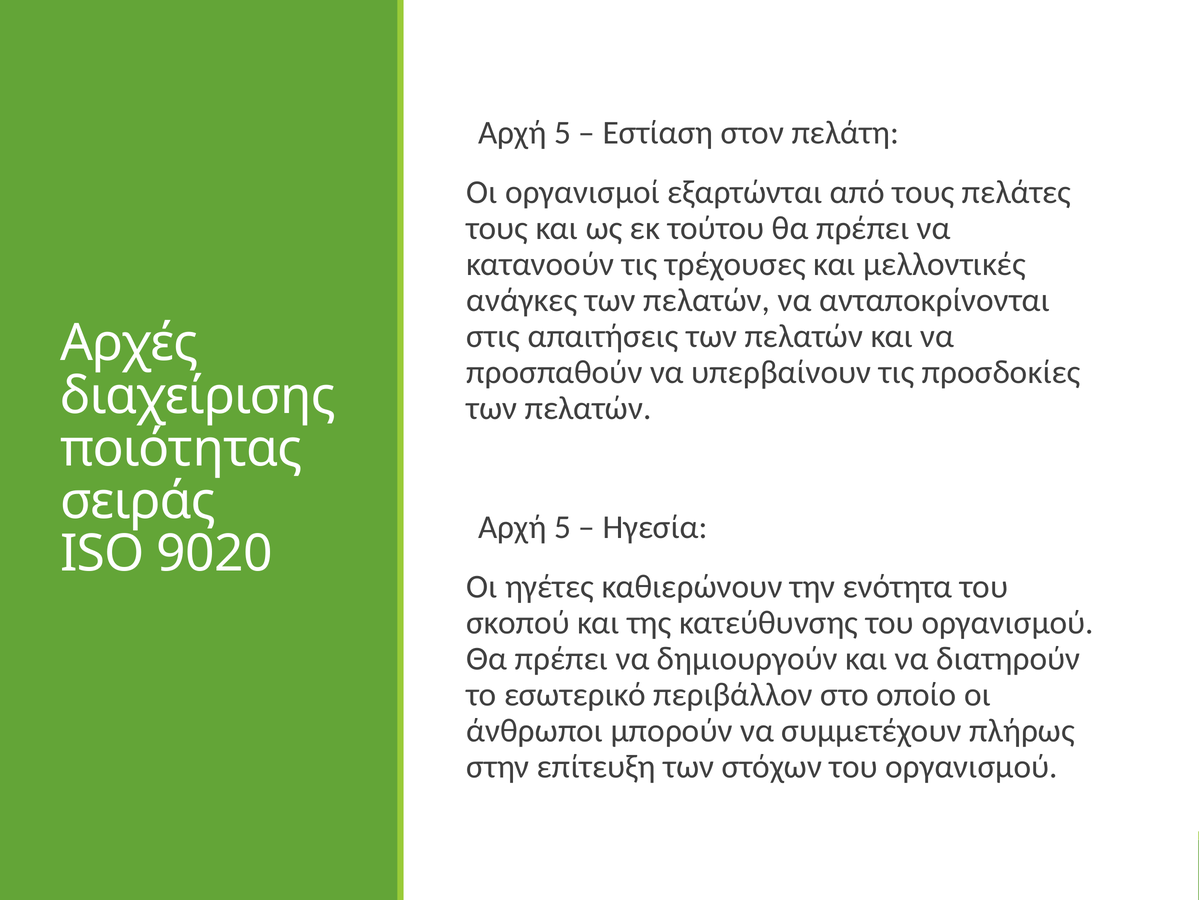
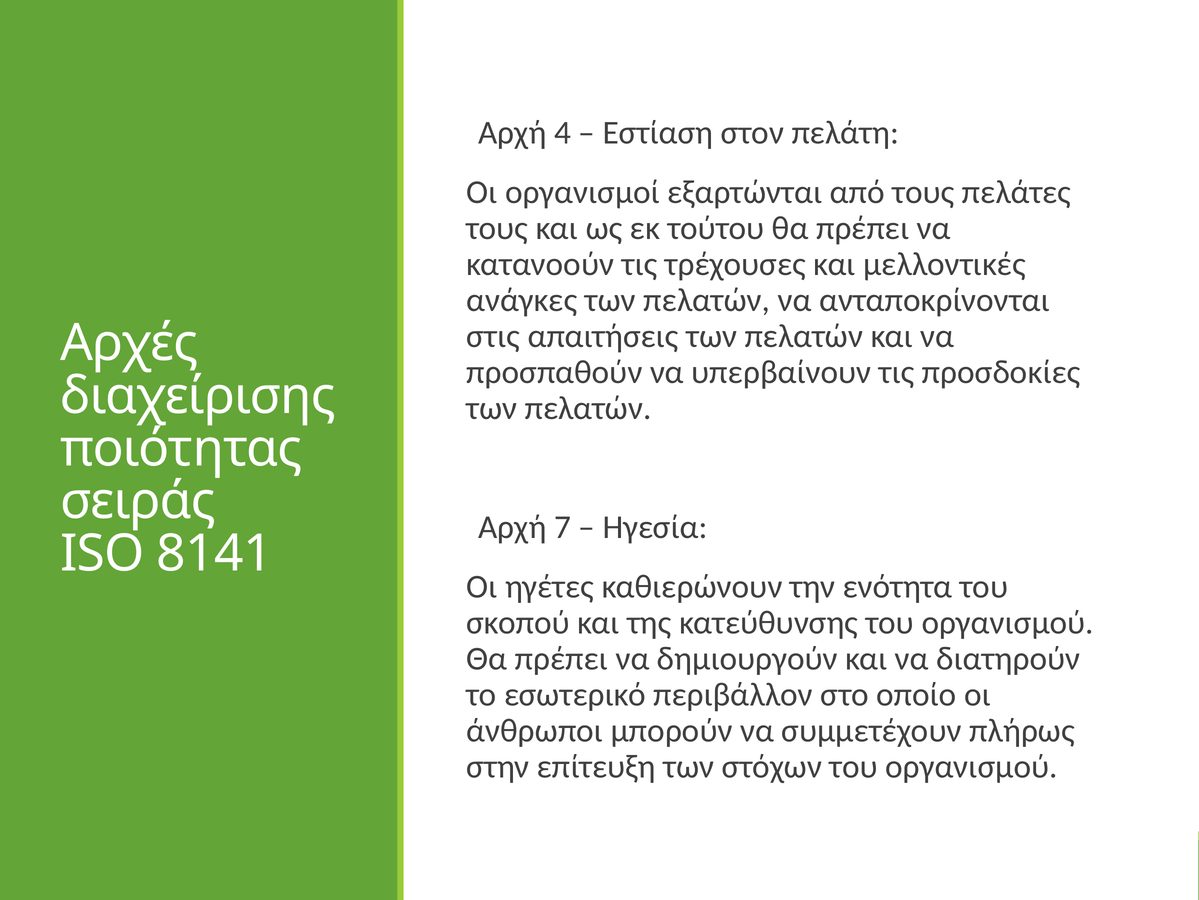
5 at (562, 133): 5 -> 4
5 at (562, 527): 5 -> 7
9020: 9020 -> 8141
